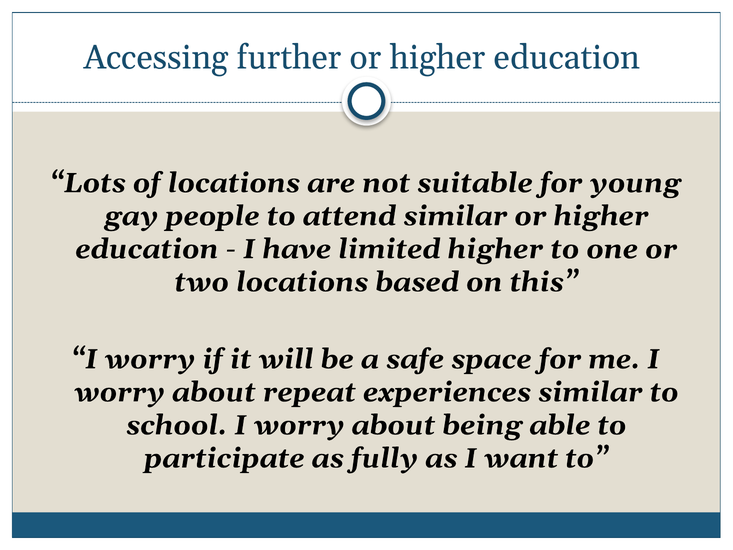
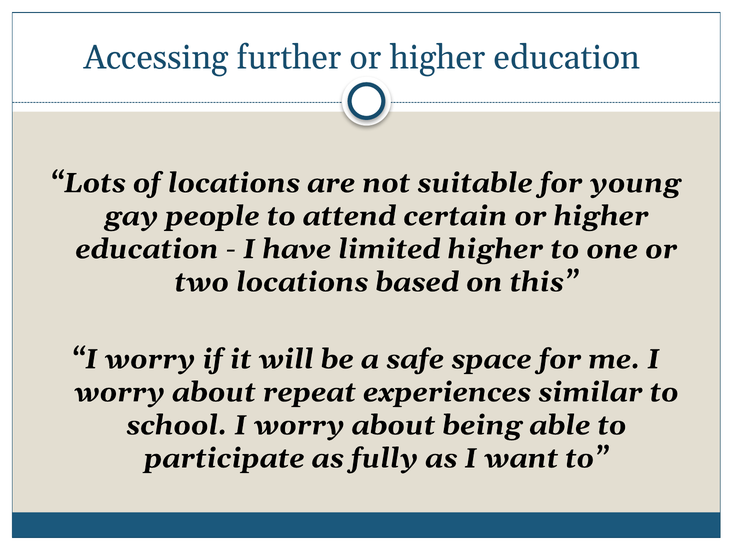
attend similar: similar -> certain
